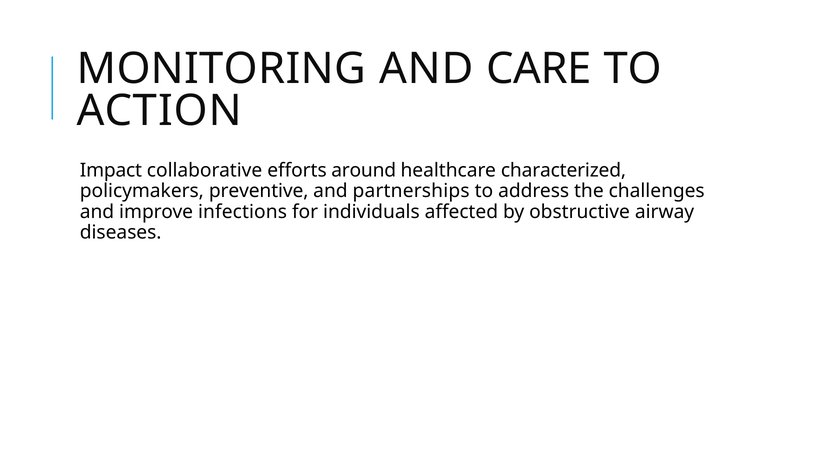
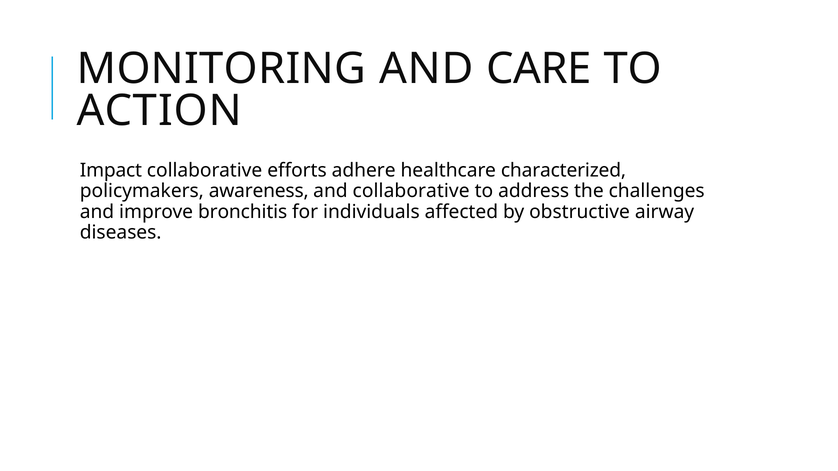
around: around -> adhere
preventive: preventive -> awareness
and partnerships: partnerships -> collaborative
infections: infections -> bronchitis
